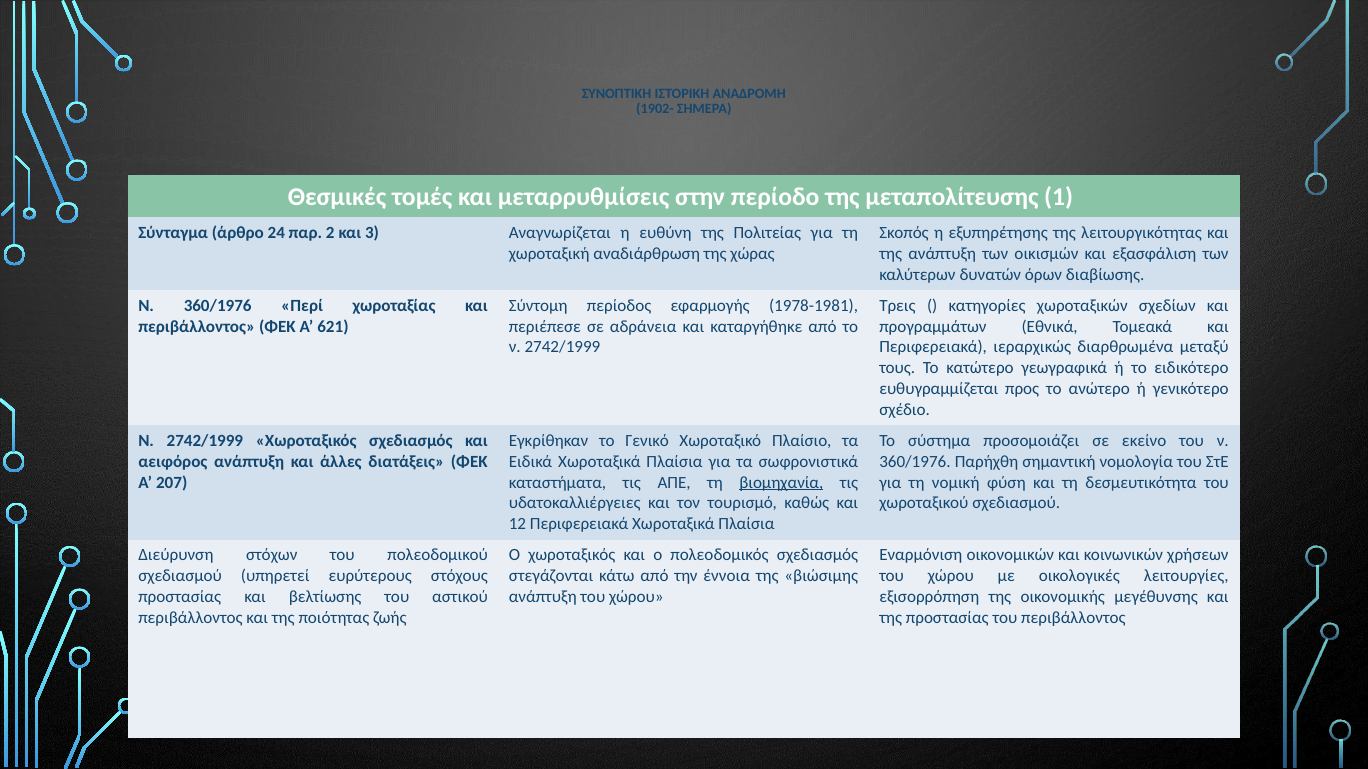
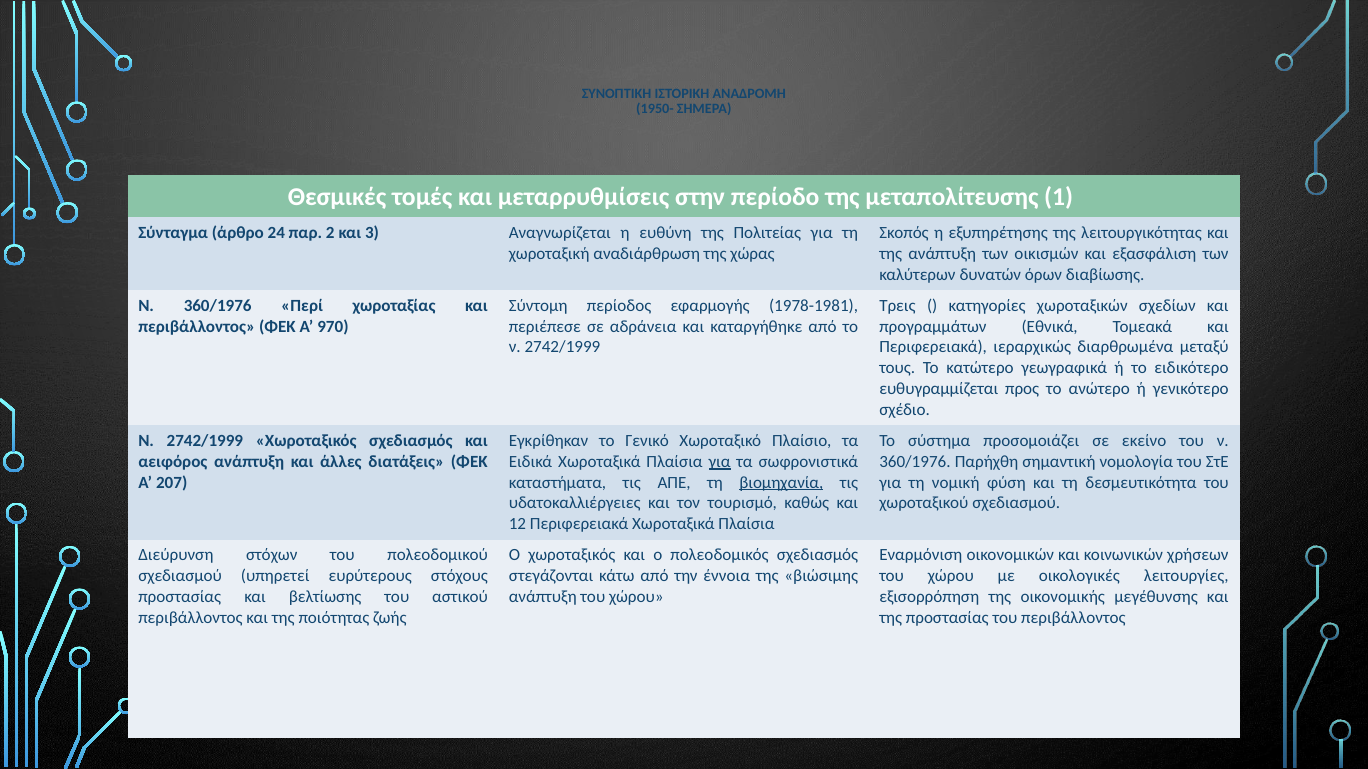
1902-: 1902- -> 1950-
621: 621 -> 970
για at (720, 462) underline: none -> present
